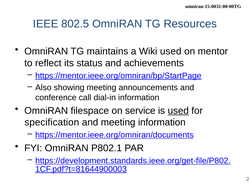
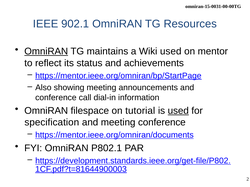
802.5: 802.5 -> 902.1
OmniRAN at (46, 51) underline: none -> present
service: service -> tutorial
meeting information: information -> conference
